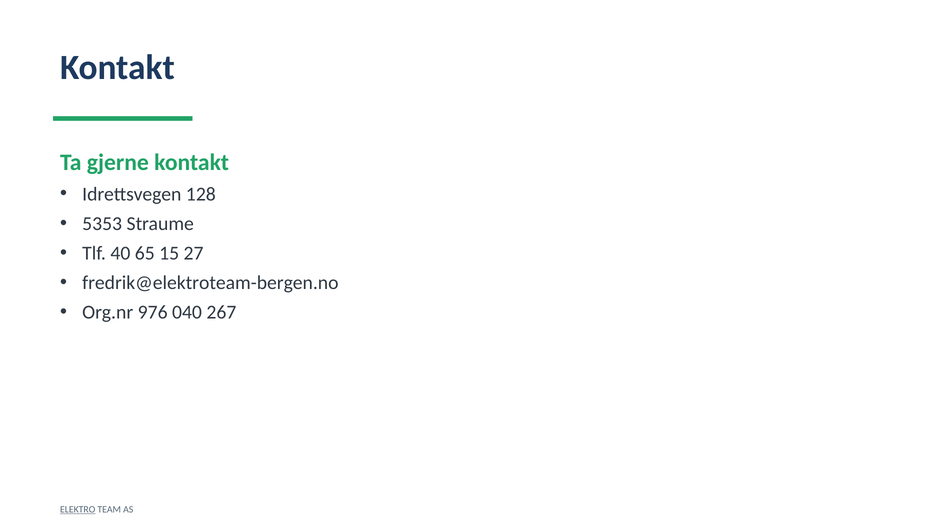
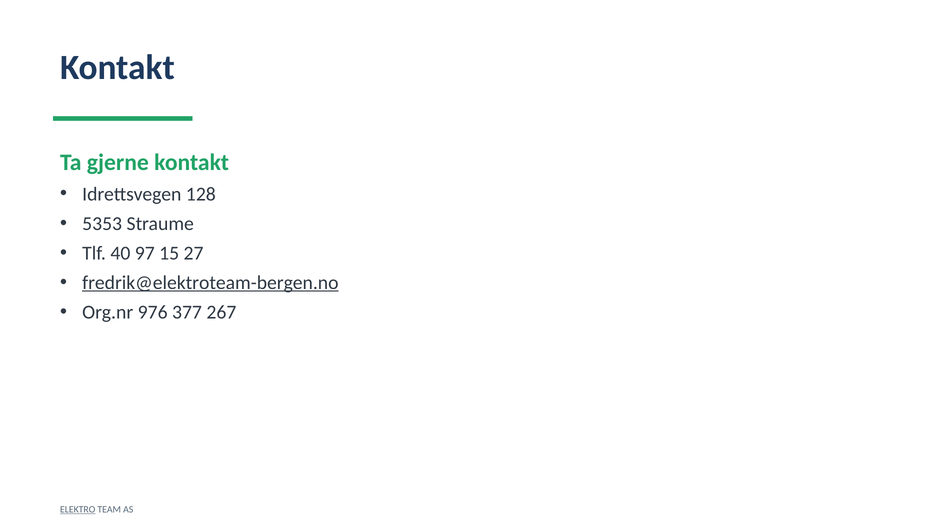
65: 65 -> 97
fredrik@elektroteam-bergen.no underline: none -> present
040: 040 -> 377
